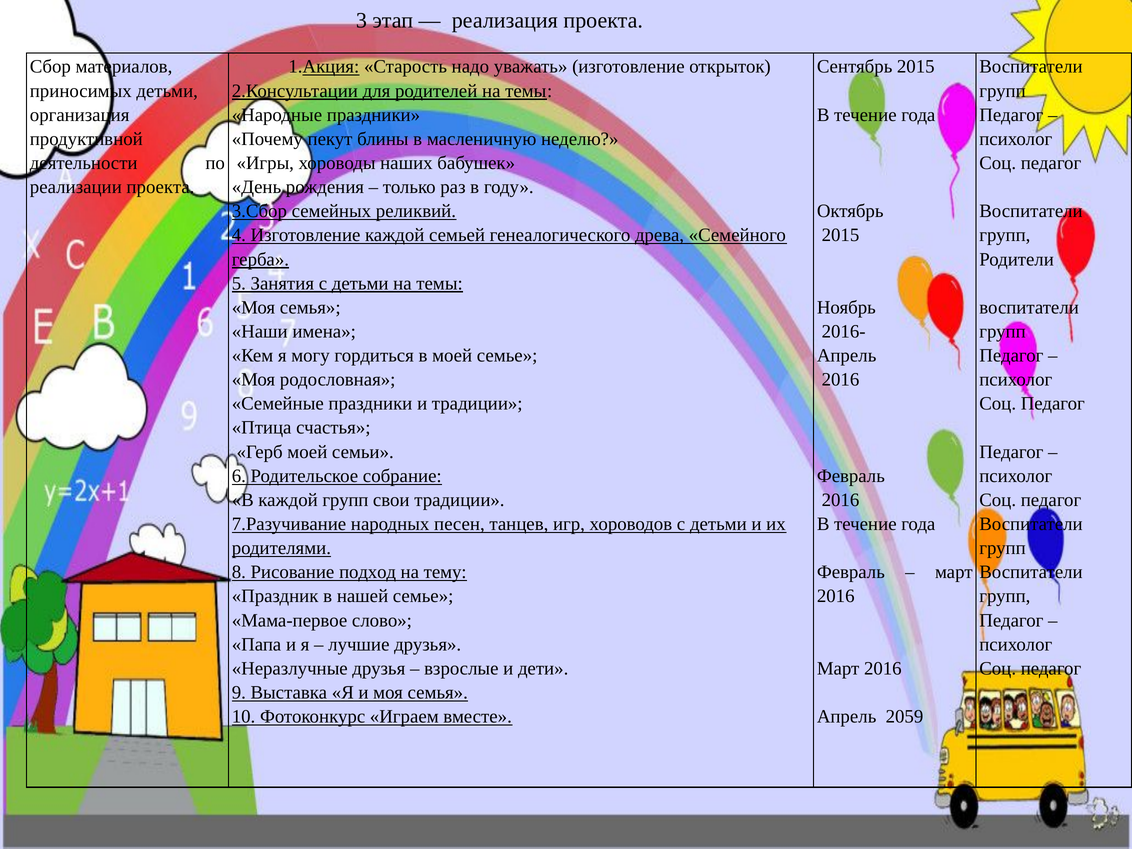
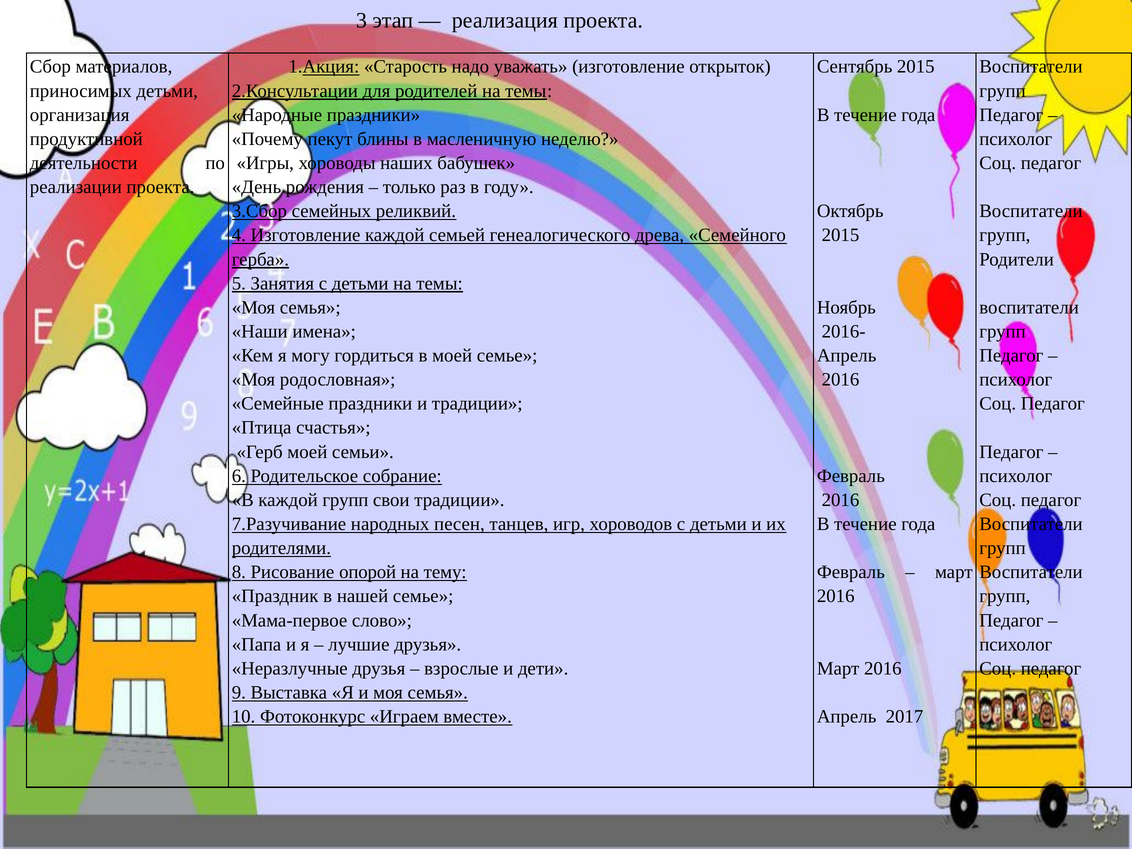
подход: подход -> опорой
2059: 2059 -> 2017
